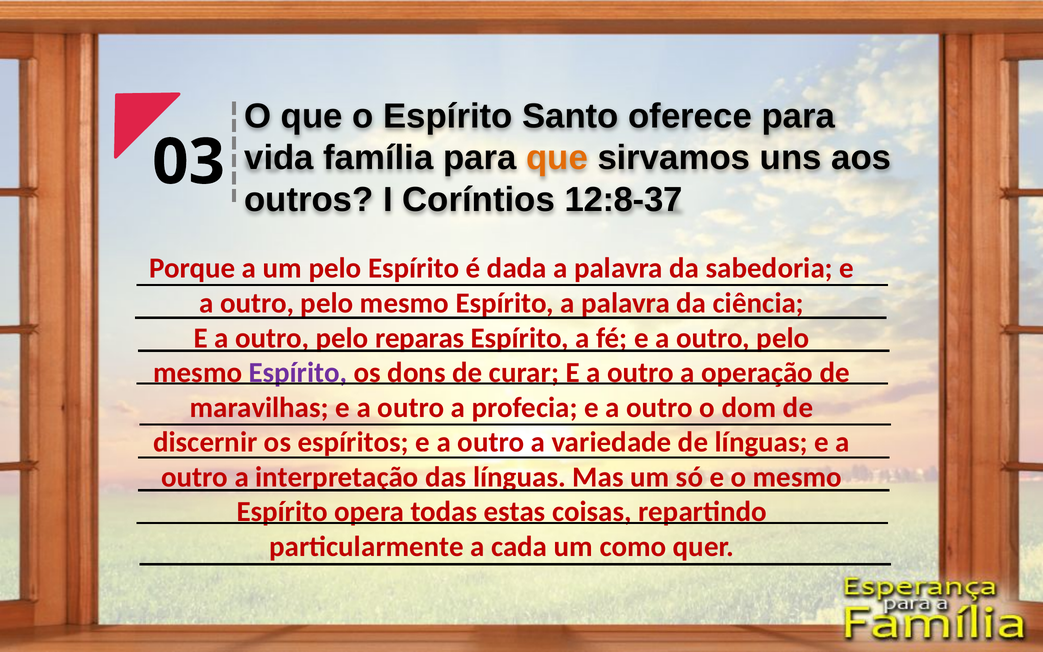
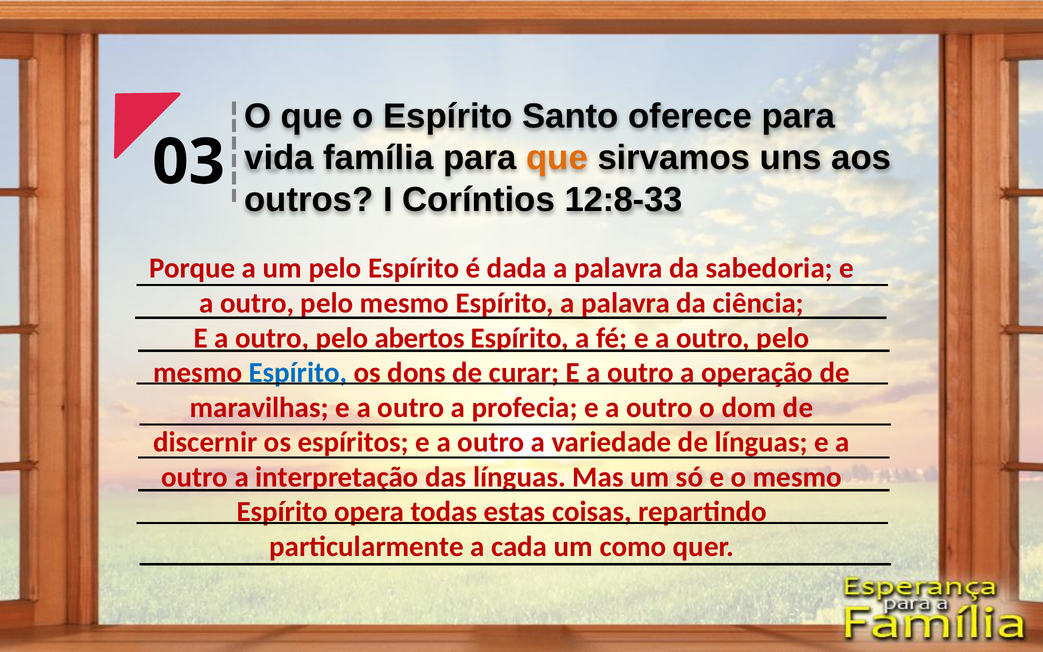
12:8-37: 12:8-37 -> 12:8-33
reparas: reparas -> abertos
Espírito at (298, 373) colour: purple -> blue
